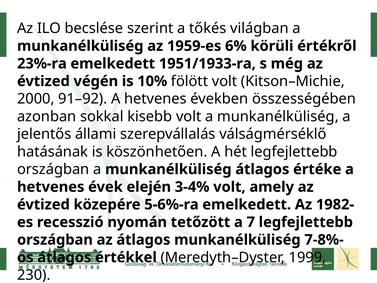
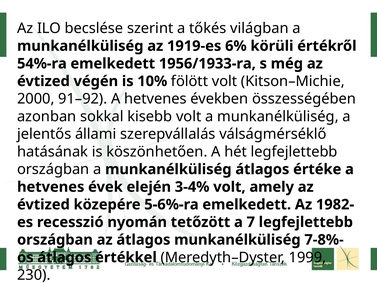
1959-es: 1959-es -> 1919-es
23%-ra: 23%-ra -> 54%-ra
1951/1933-ra: 1951/1933-ra -> 1956/1933-ra
